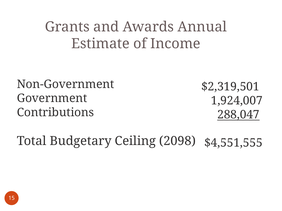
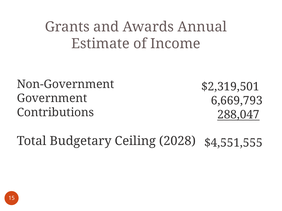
1,924,007: 1,924,007 -> 6,669,793
2098: 2098 -> 2028
